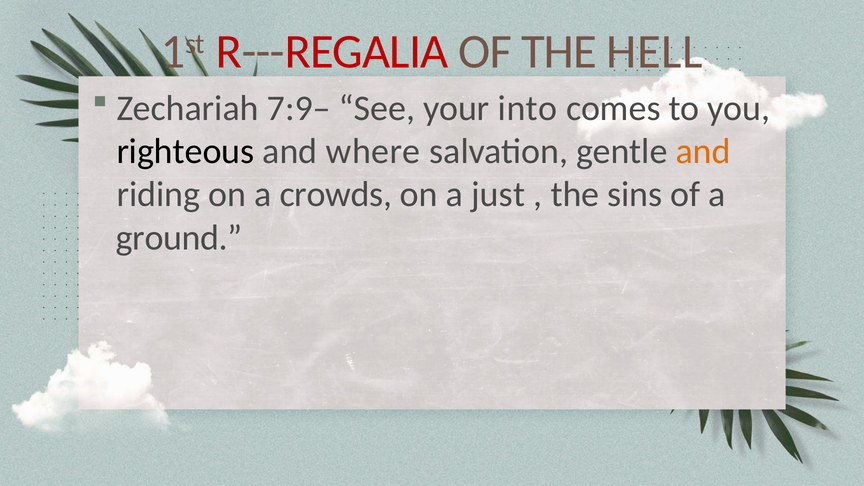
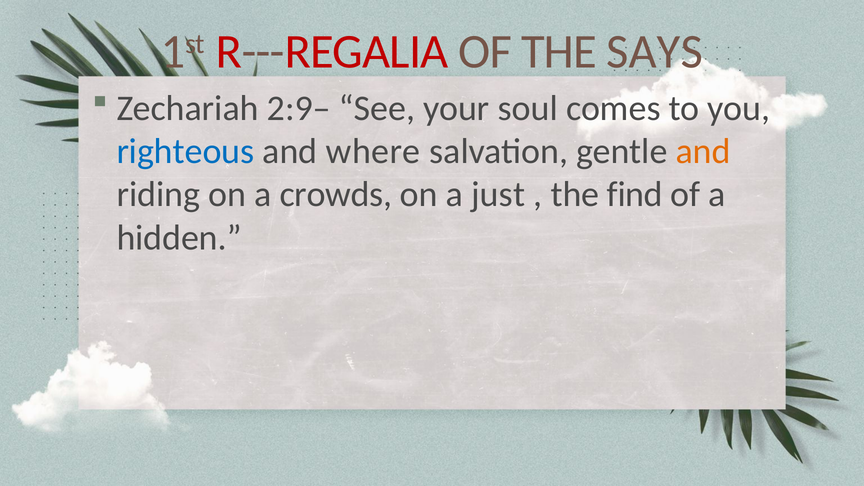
HELL: HELL -> SAYS
7:9–: 7:9– -> 2:9–
into: into -> soul
righteous colour: black -> blue
sins: sins -> find
ground: ground -> hidden
